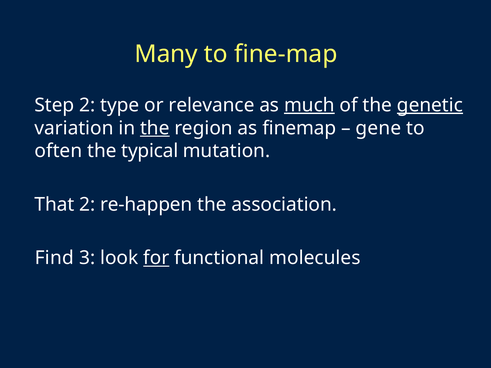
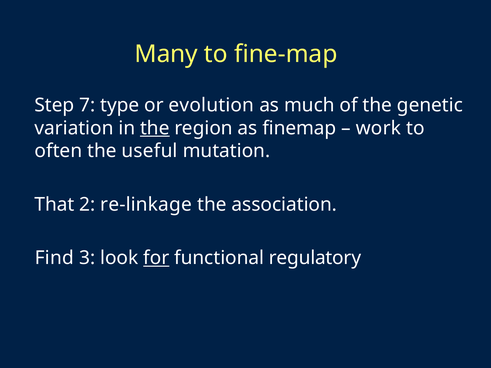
Step 2: 2 -> 7
relevance: relevance -> evolution
much underline: present -> none
genetic underline: present -> none
gene: gene -> work
typical: typical -> useful
re-happen: re-happen -> re-linkage
molecules: molecules -> regulatory
